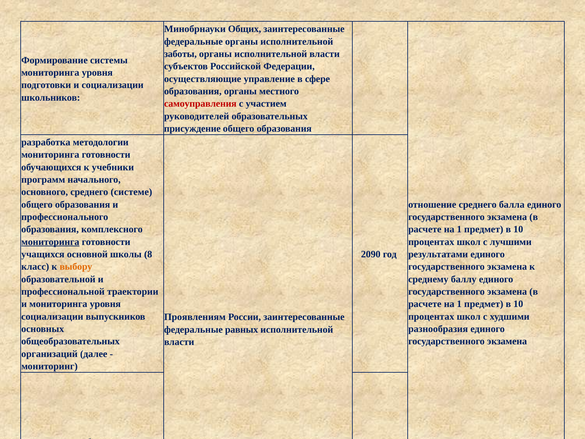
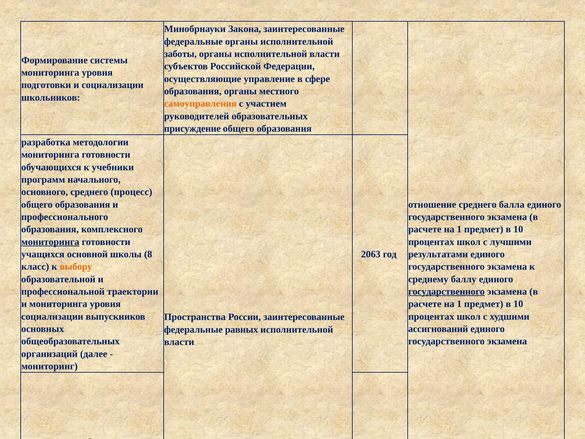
Общих: Общих -> Закона
самоуправления colour: red -> orange
системе: системе -> процесс
2090: 2090 -> 2063
государственного at (446, 291) underline: none -> present
Проявлениям: Проявлениям -> Пространства
разнообразия: разнообразия -> ассигнований
